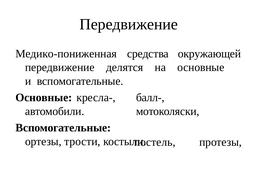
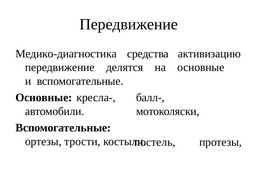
Медико-пониженная: Медико-пониженная -> Медико-диагностика
окружающей: окружающей -> активизацию
